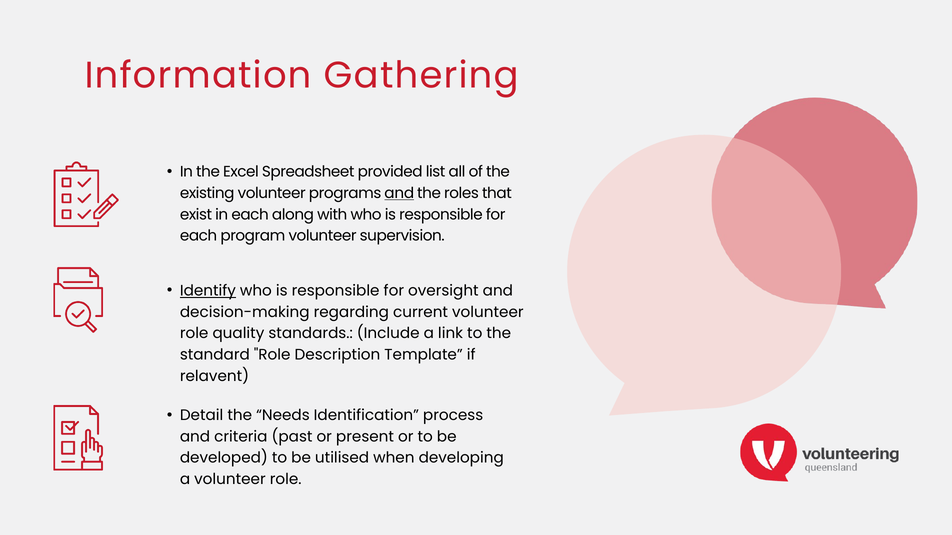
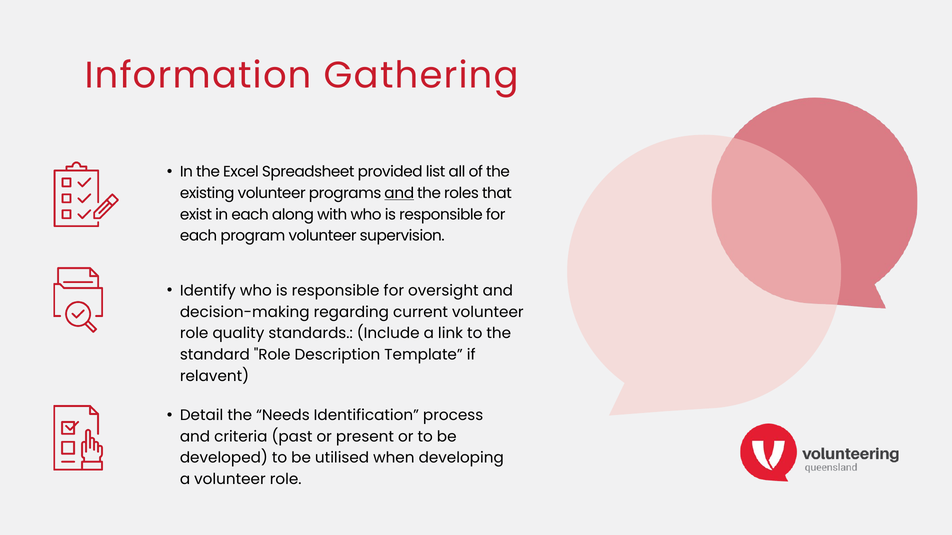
Identify underline: present -> none
